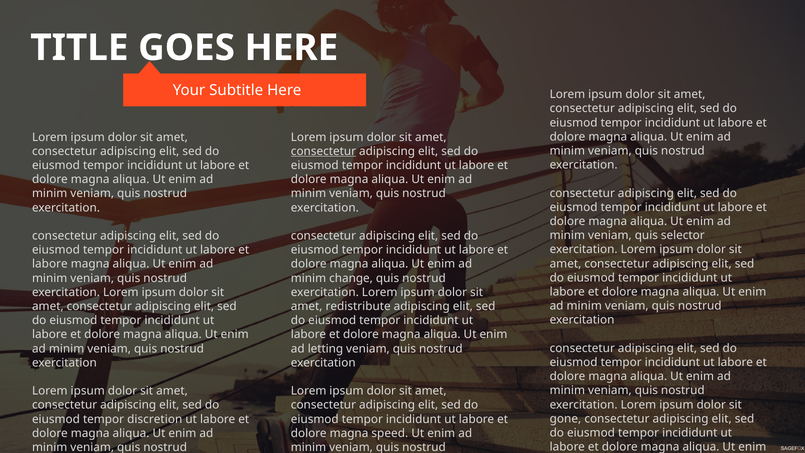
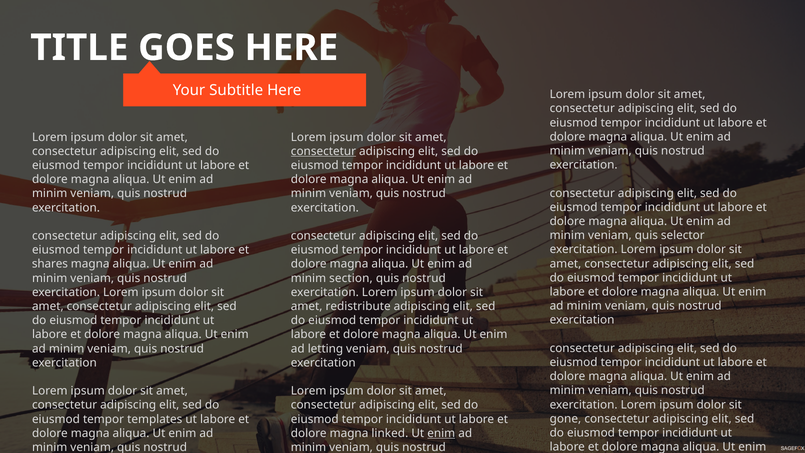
labore at (50, 264): labore -> shares
change: change -> section
discretion: discretion -> templates
speed: speed -> linked
enim at (441, 433) underline: none -> present
